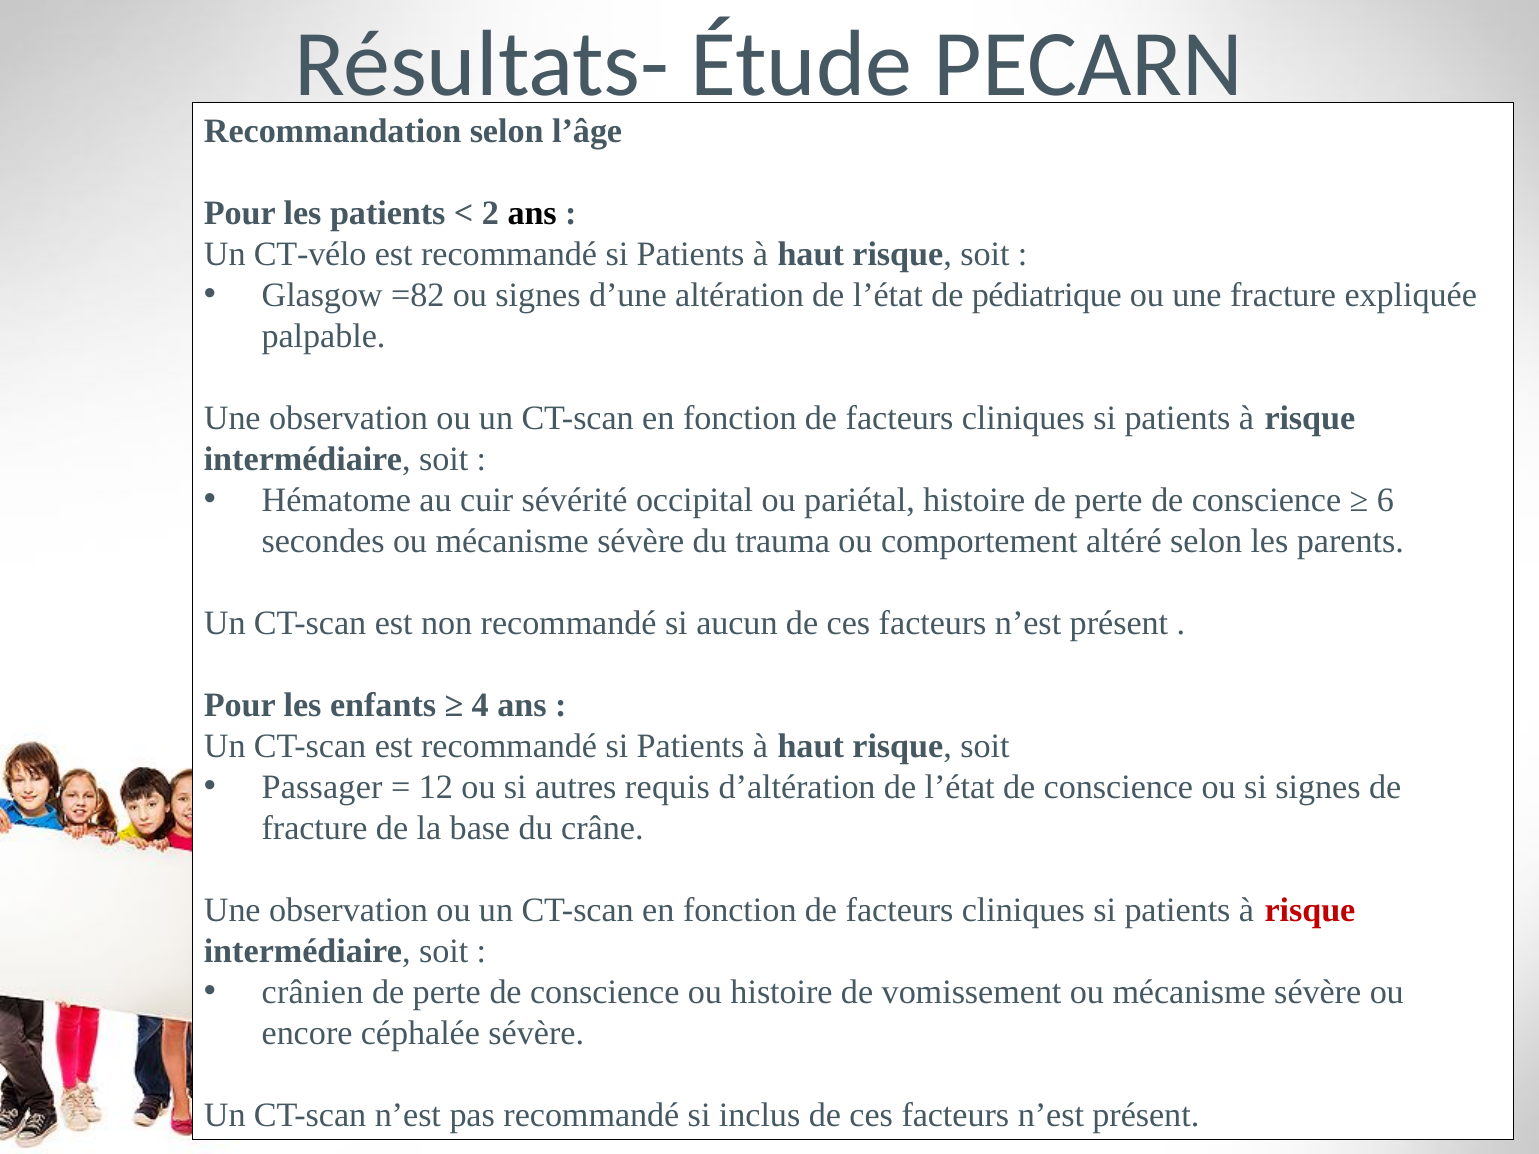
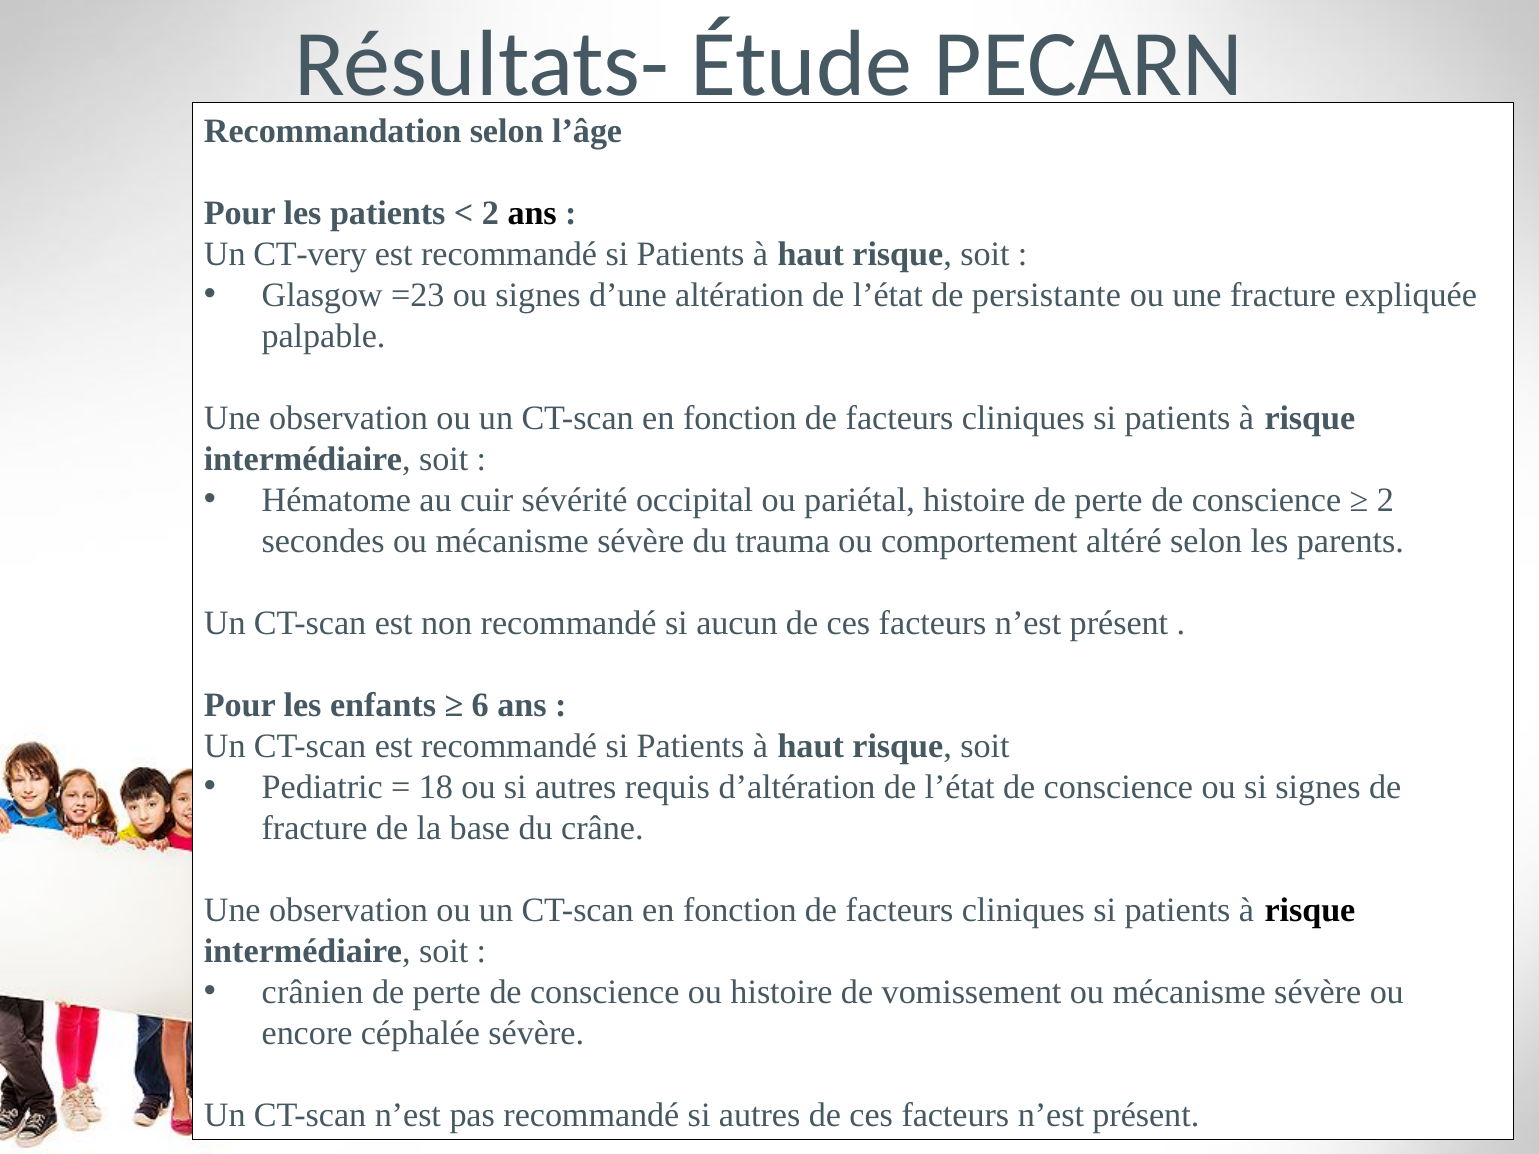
CT-vélo: CT-vélo -> CT-very
=82: =82 -> =23
pédiatrique: pédiatrique -> persistante
6 at (1385, 500): 6 -> 2
4: 4 -> 6
Passager: Passager -> Pediatric
12: 12 -> 18
risque at (1310, 911) colour: red -> black
recommandé si inclus: inclus -> autres
